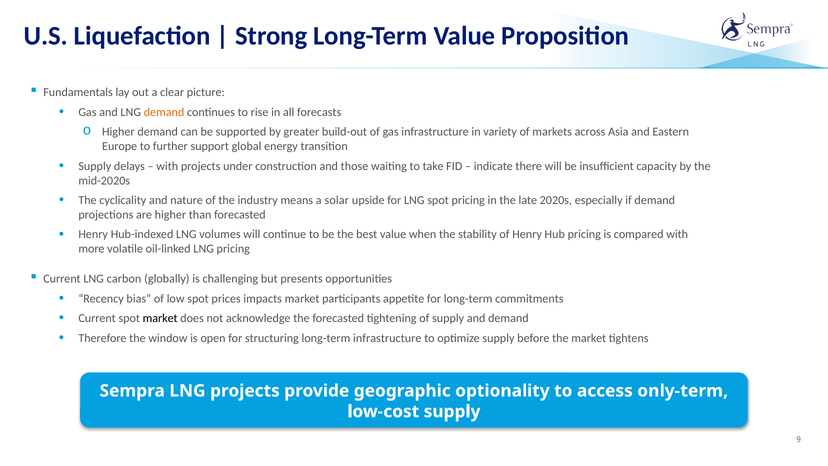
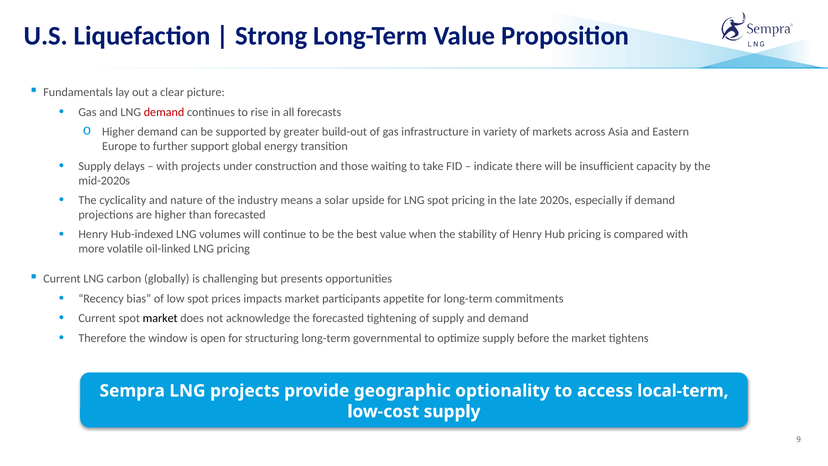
demand at (164, 112) colour: orange -> red
long-term infrastructure: infrastructure -> governmental
only-term: only-term -> local-term
